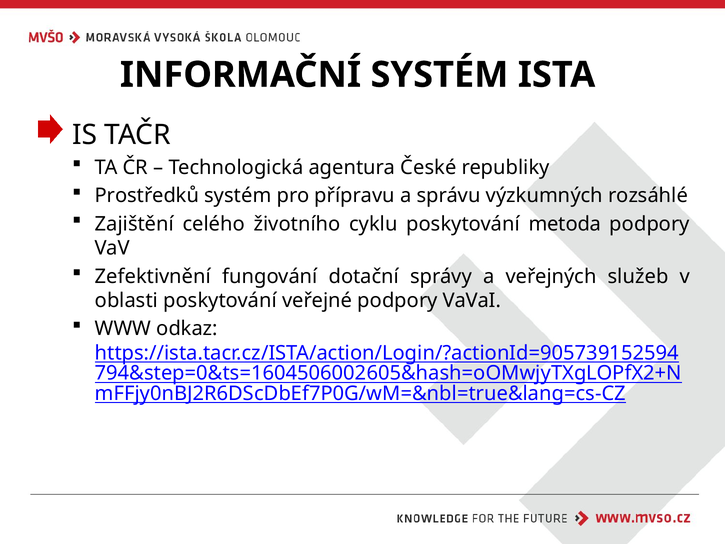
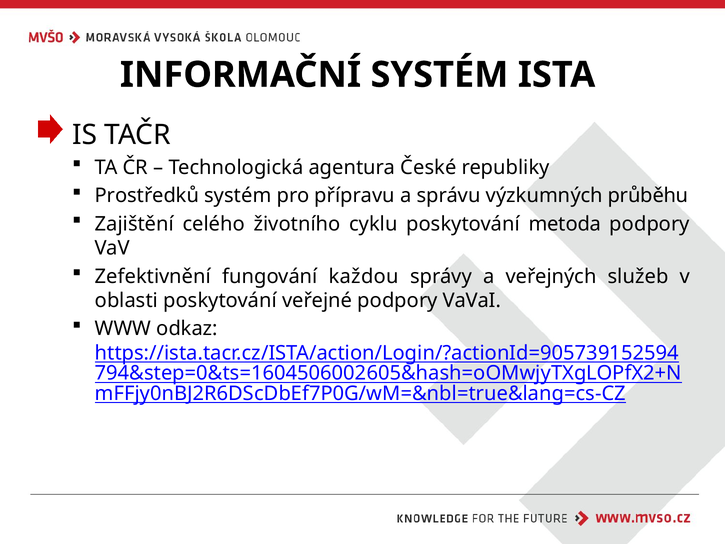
rozsáhlé: rozsáhlé -> průběhu
dotační: dotační -> každou
